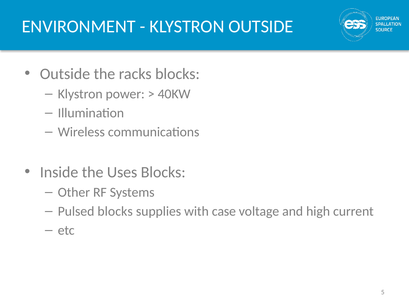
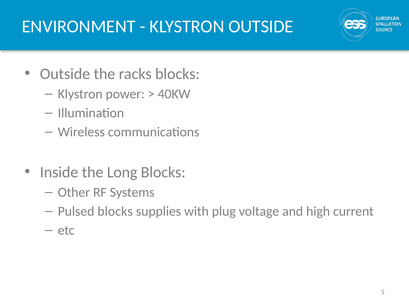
Uses: Uses -> Long
case: case -> plug
